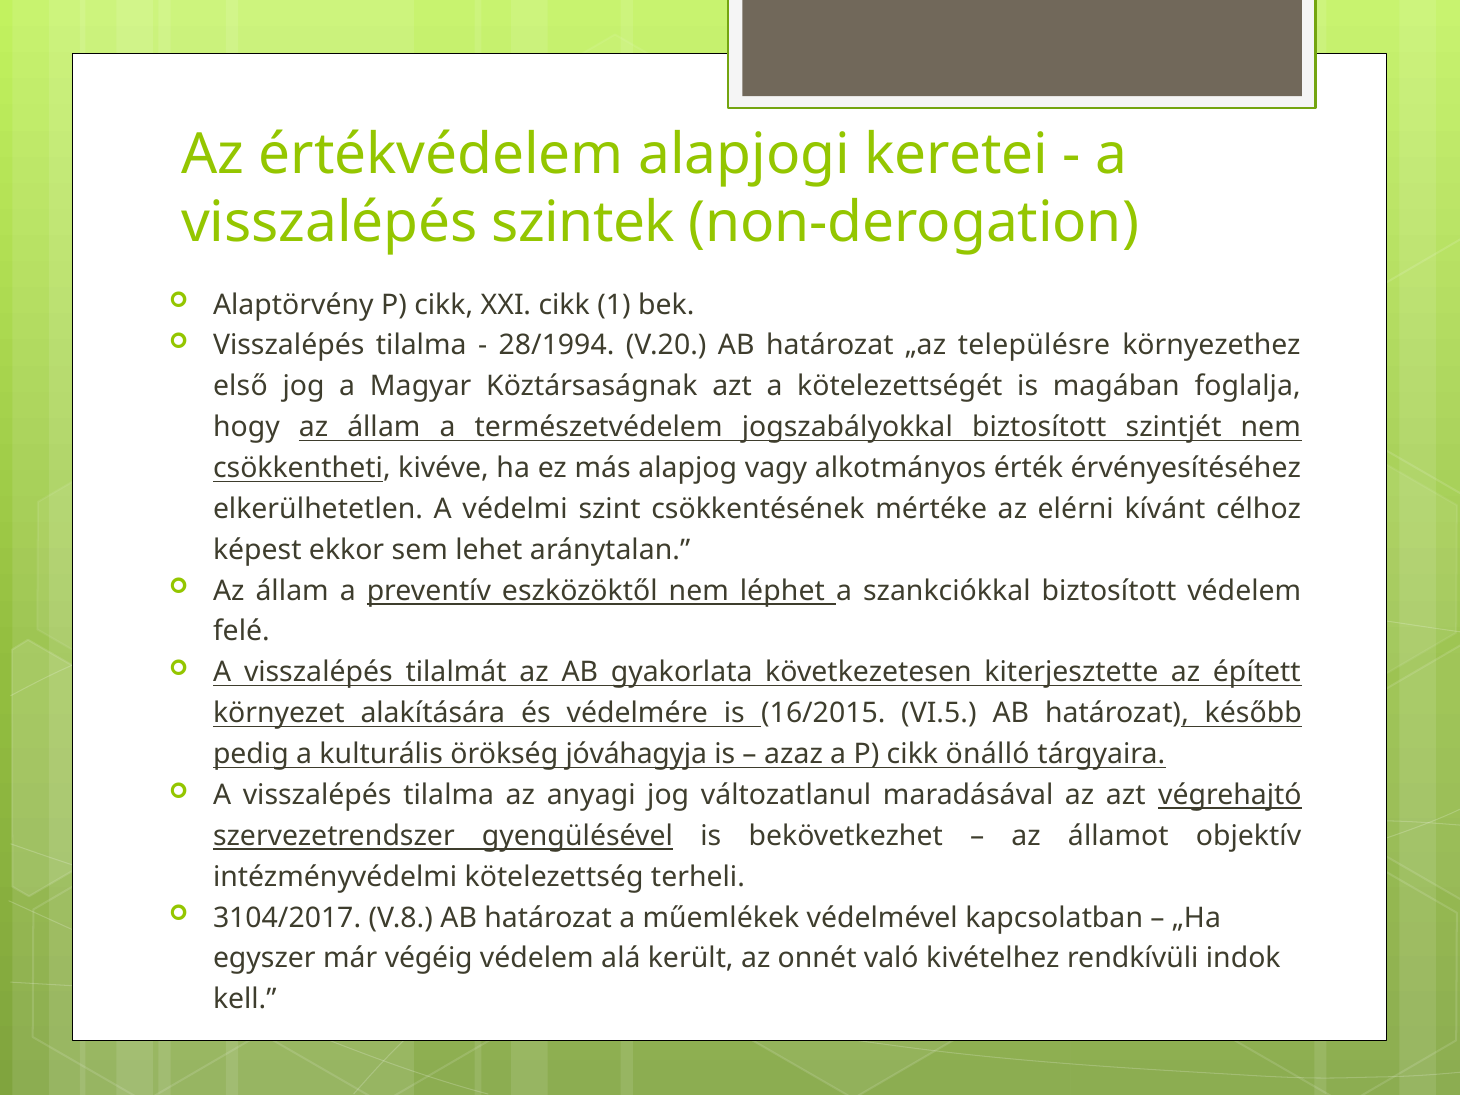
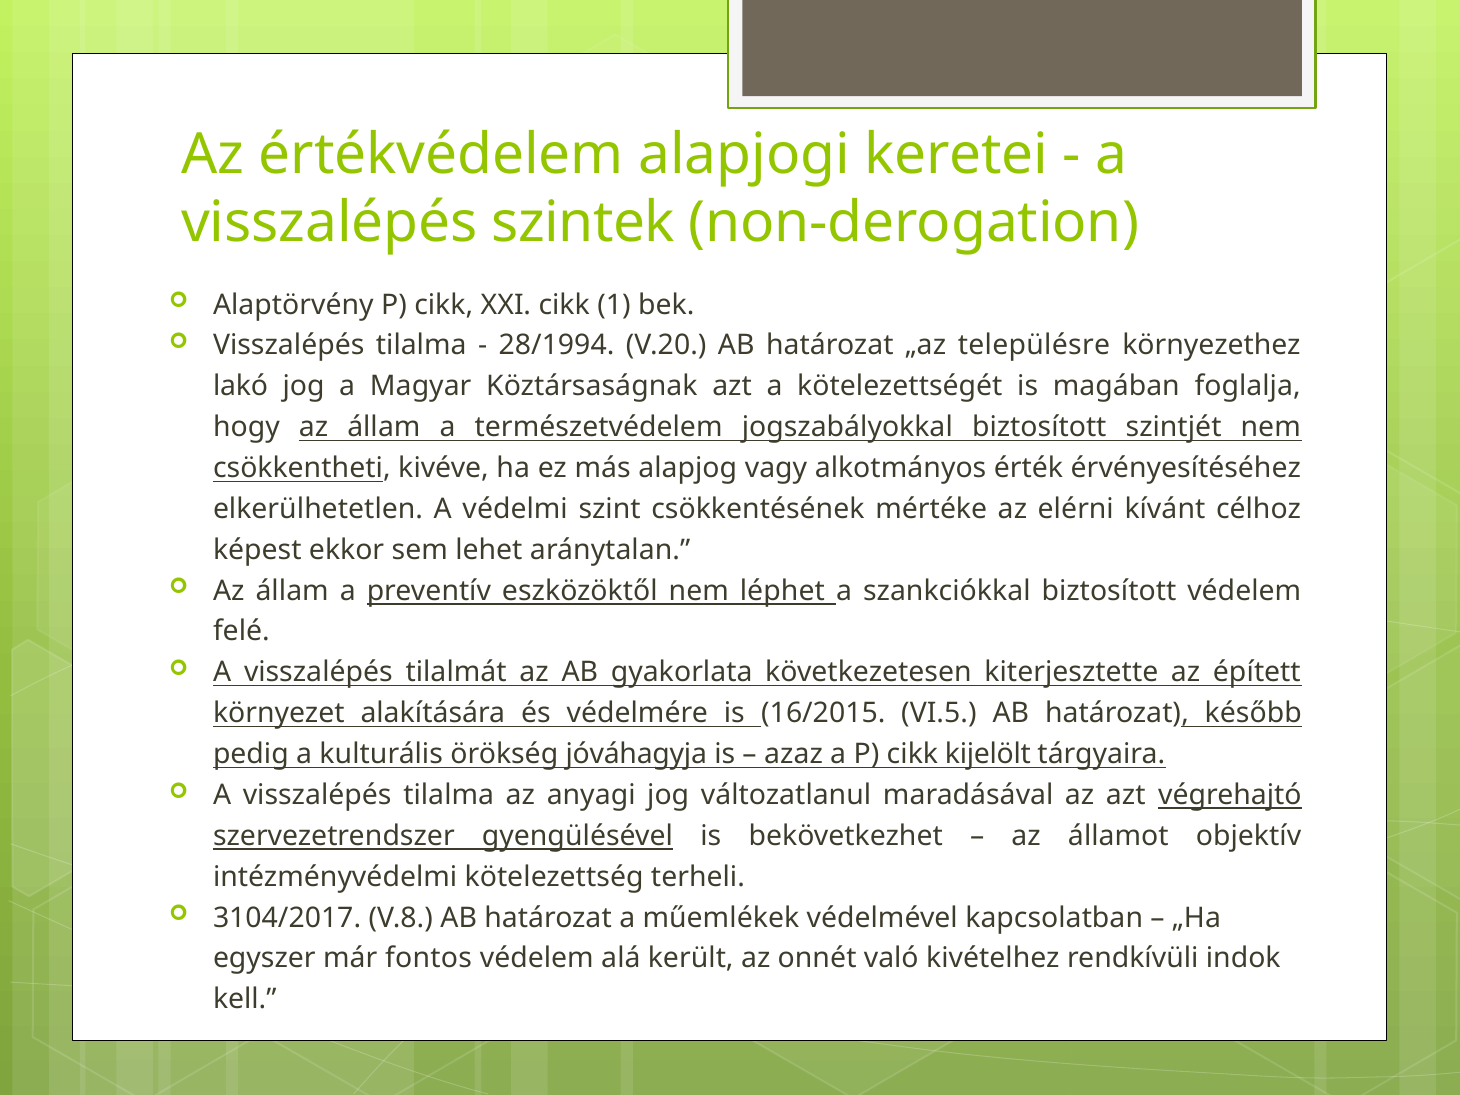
első: első -> lakó
önálló: önálló -> kijelölt
végéig: végéig -> fontos
